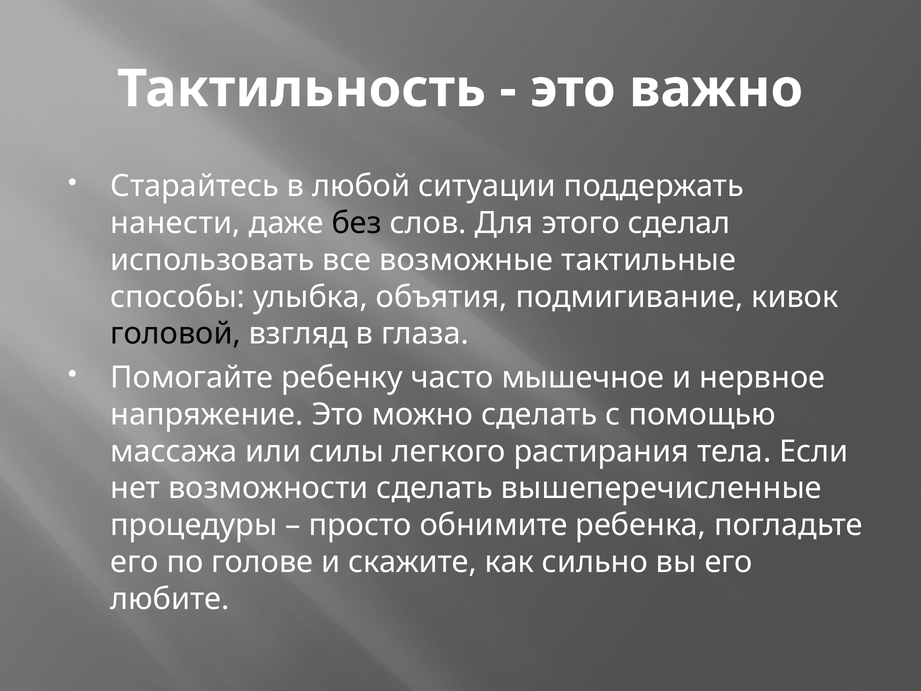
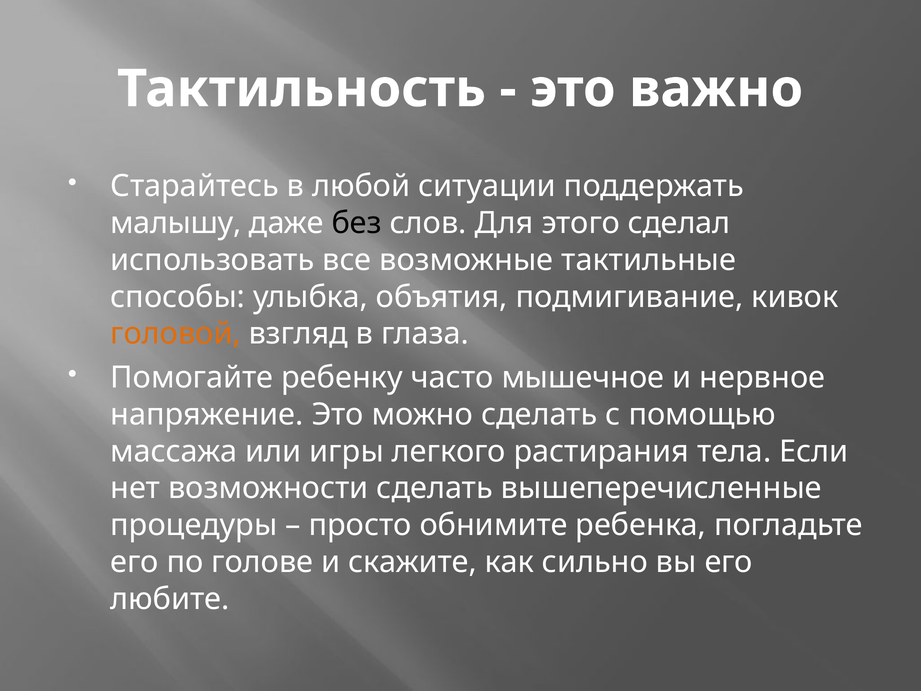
нанести: нанести -> малышу
головой colour: black -> orange
силы: силы -> игры
